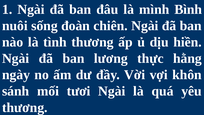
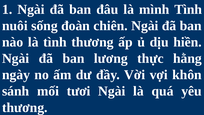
mình Bình: Bình -> Tình
